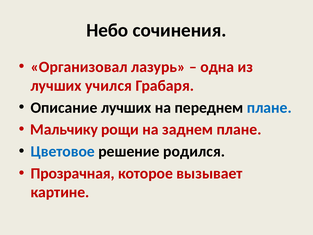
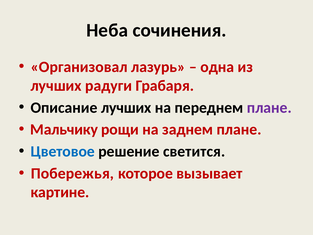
Небо: Небо -> Неба
учился: учился -> радуги
плане at (269, 108) colour: blue -> purple
родился: родился -> светится
Прозрачная: Прозрачная -> Побережья
